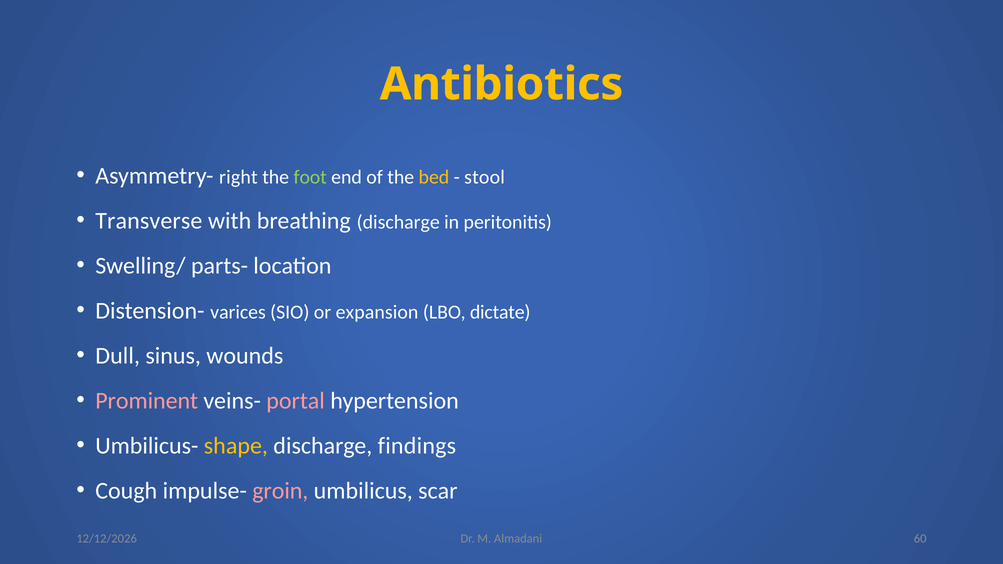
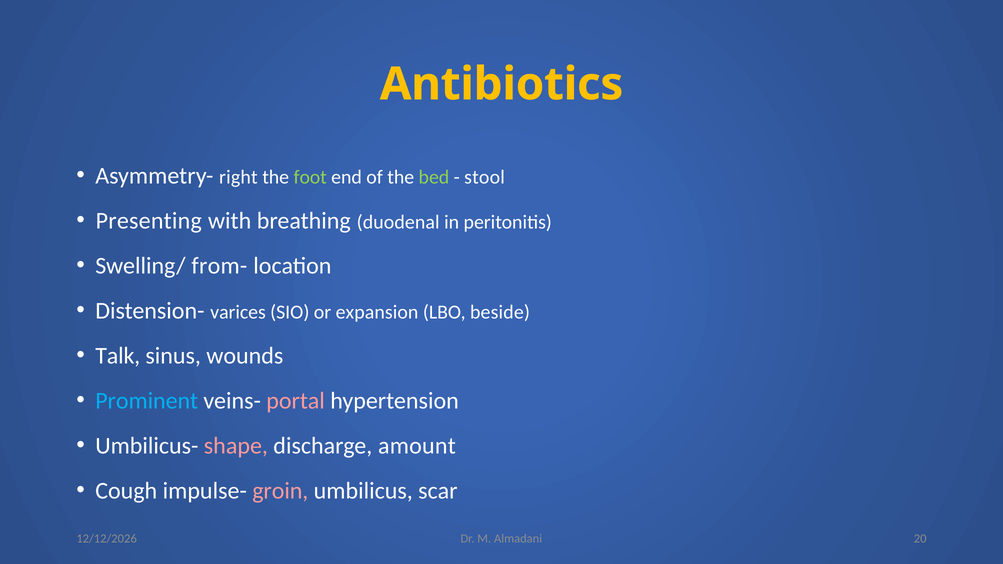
bed colour: yellow -> light green
Transverse: Transverse -> Presenting
breathing discharge: discharge -> duodenal
parts-: parts- -> from-
dictate: dictate -> beside
Dull: Dull -> Talk
Prominent colour: pink -> light blue
shape colour: yellow -> pink
findings: findings -> amount
60: 60 -> 20
